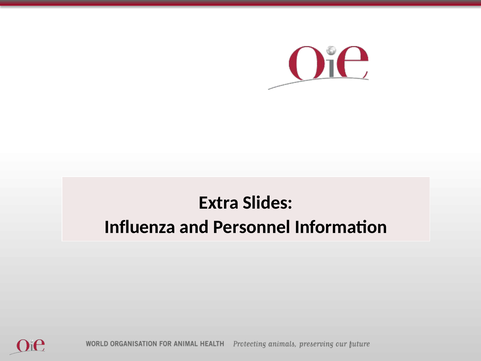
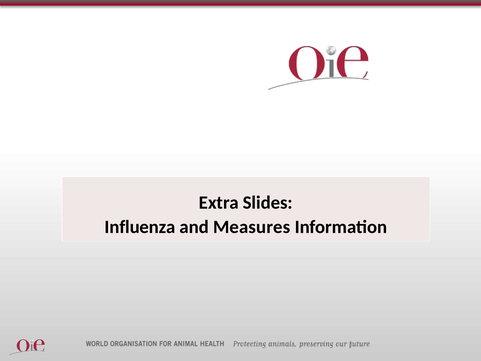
Personnel: Personnel -> Measures
